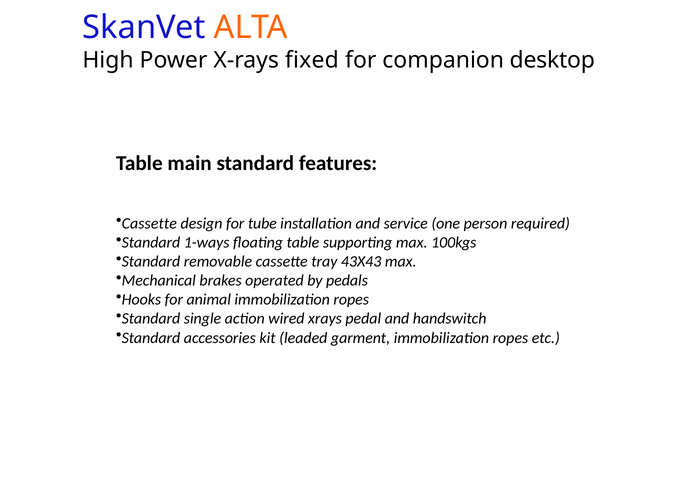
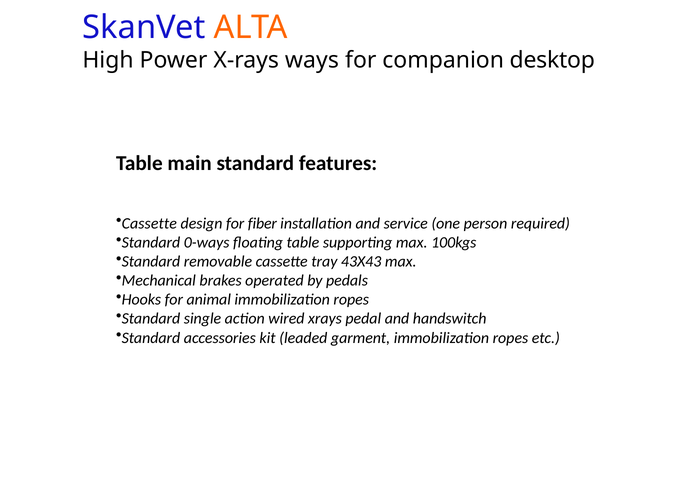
fixed: fixed -> ways
tube: tube -> fiber
1-ways: 1-ways -> 0-ways
